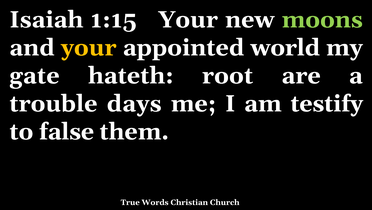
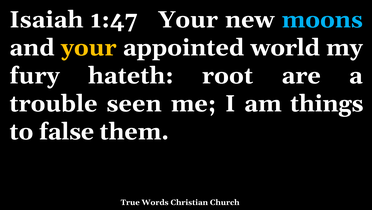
1:15: 1:15 -> 1:47
moons colour: light green -> light blue
gate: gate -> fury
days: days -> seen
testify: testify -> things
